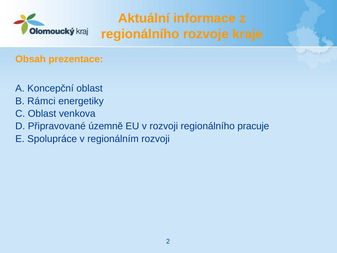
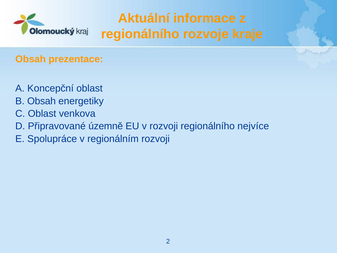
B Rámci: Rámci -> Obsah
pracuje: pracuje -> nejvíce
